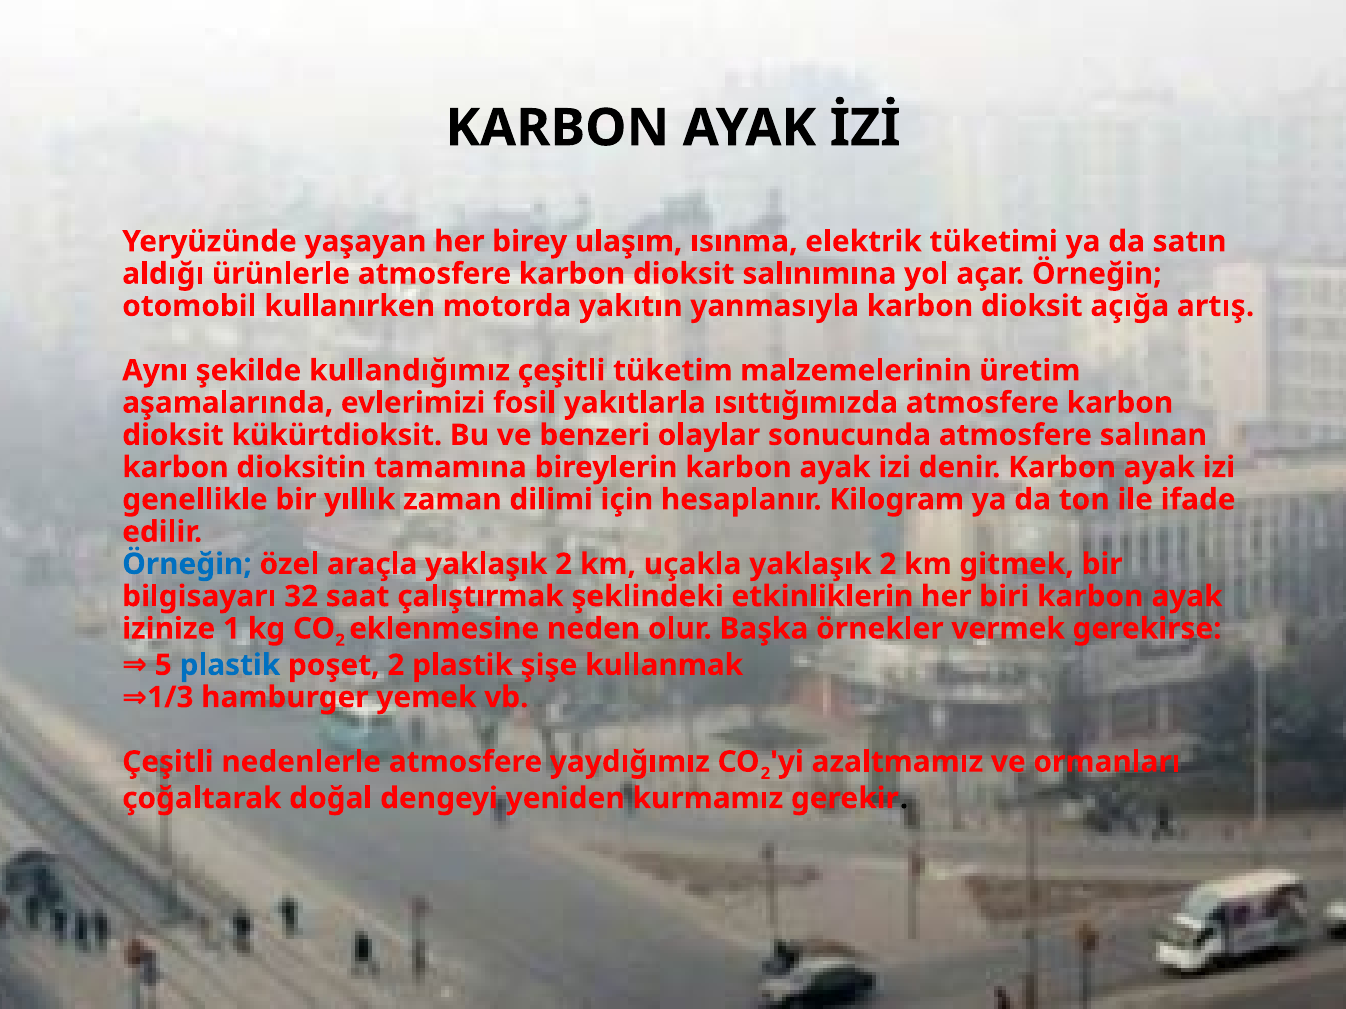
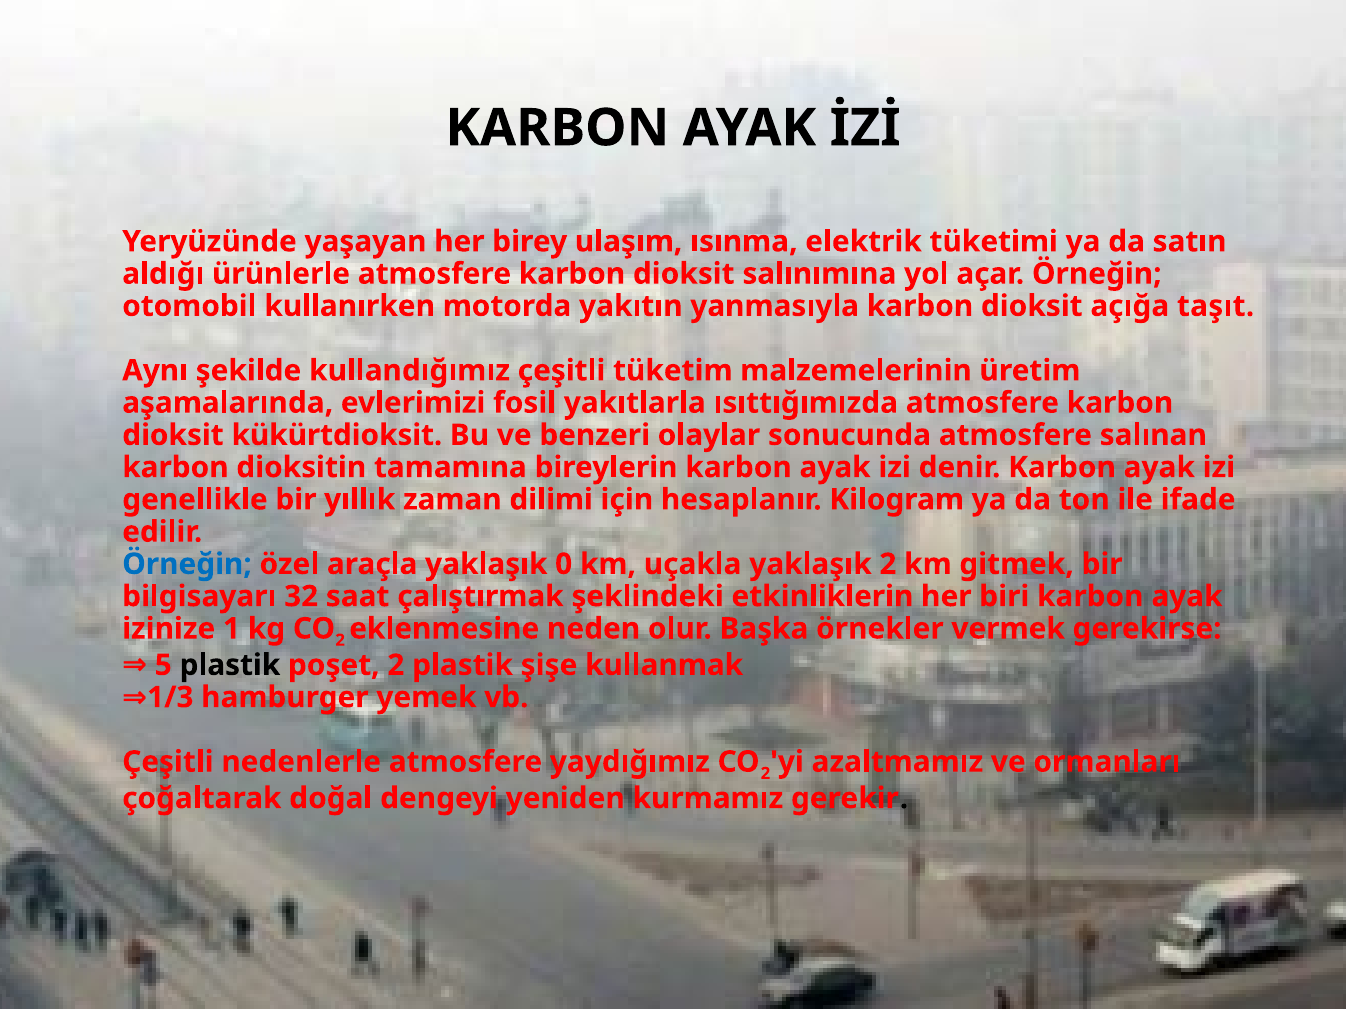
artış: artış -> taşıt
araçla yaklaşık 2: 2 -> 0
plastik at (230, 665) colour: blue -> black
